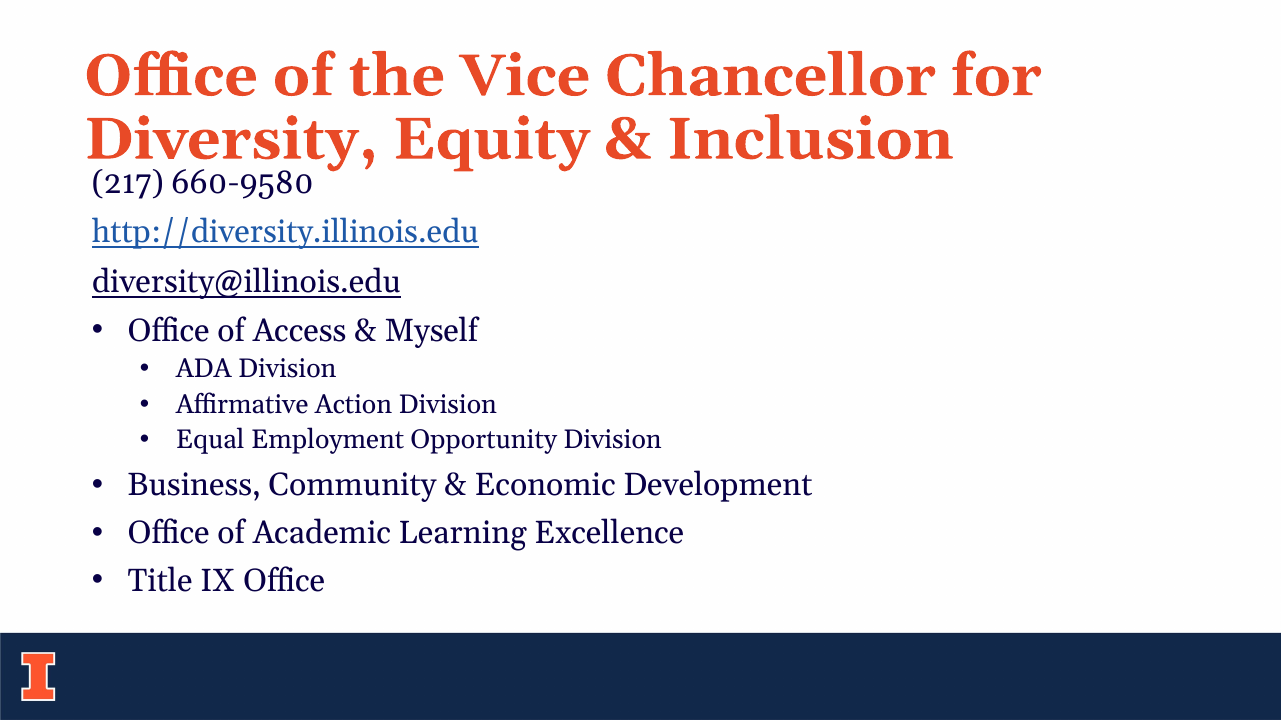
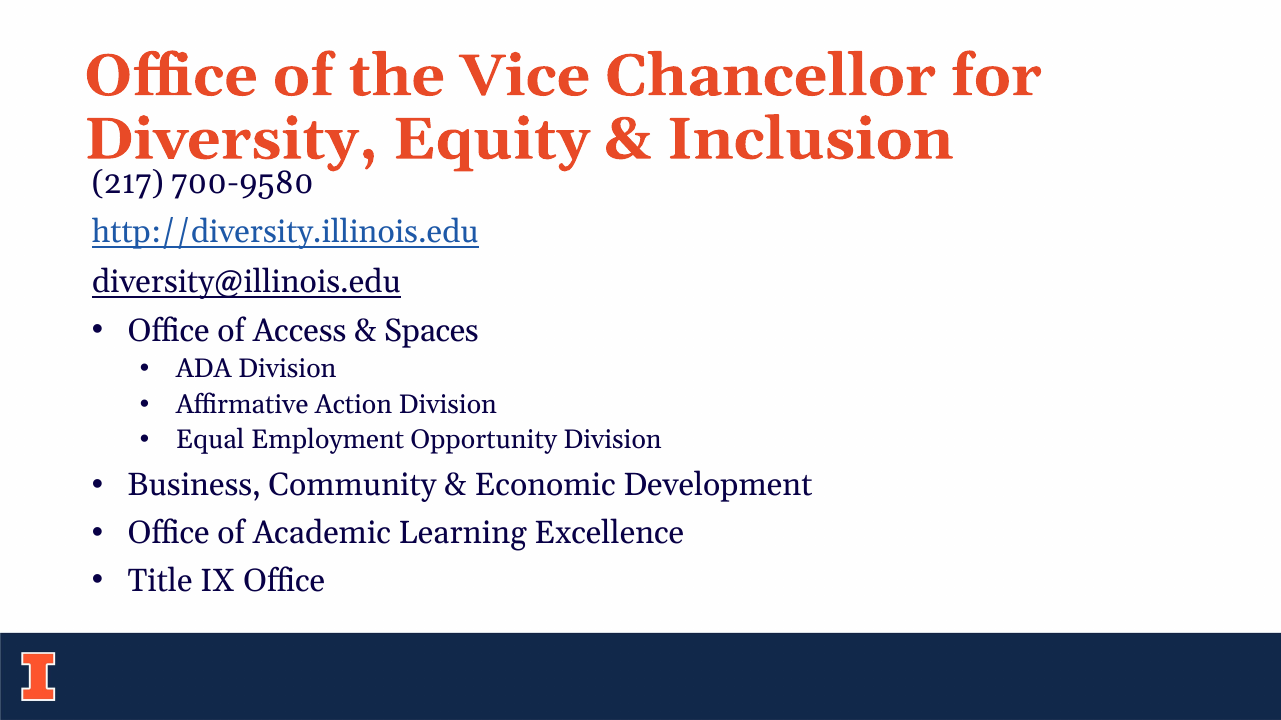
660-9580: 660-9580 -> 700-9580
Myself: Myself -> Spaces
